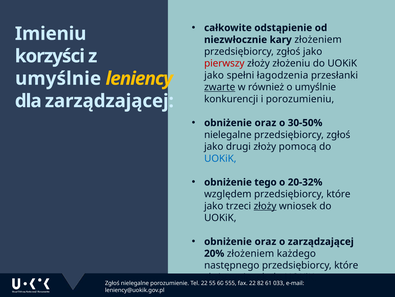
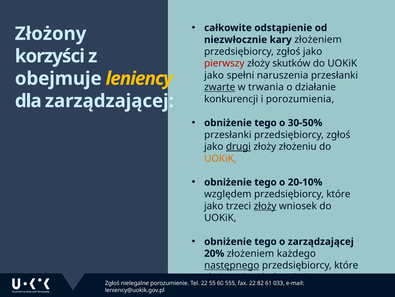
Imieniu: Imieniu -> Złożony
złożeniu: złożeniu -> skutków
łagodzenia: łagodzenia -> naruszenia
umyślnie at (58, 78): umyślnie -> obejmuje
również: również -> trwania
o umyślnie: umyślnie -> działanie
porozumieniu: porozumieniu -> porozumienia
oraz at (265, 123): oraz -> tego
nielegalne at (228, 134): nielegalne -> przesłanki
drugi underline: none -> present
pomocą: pomocą -> złożeniu
UOKiK at (220, 158) colour: blue -> orange
20-32%: 20-32% -> 20-10%
oraz at (265, 241): oraz -> tego
następnego underline: none -> present
